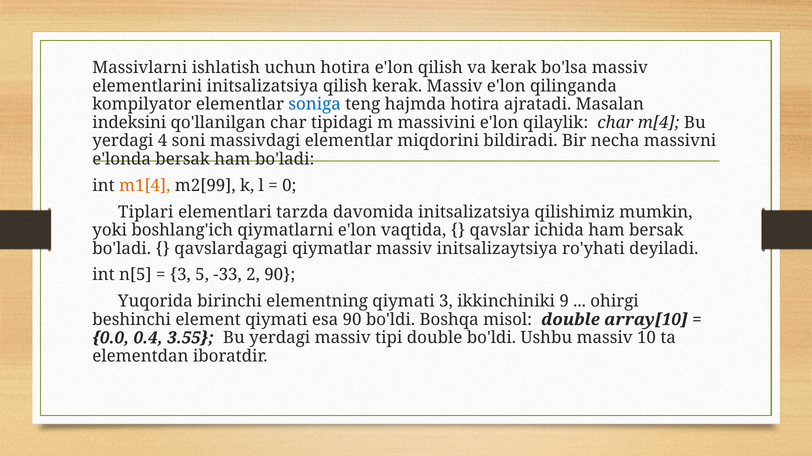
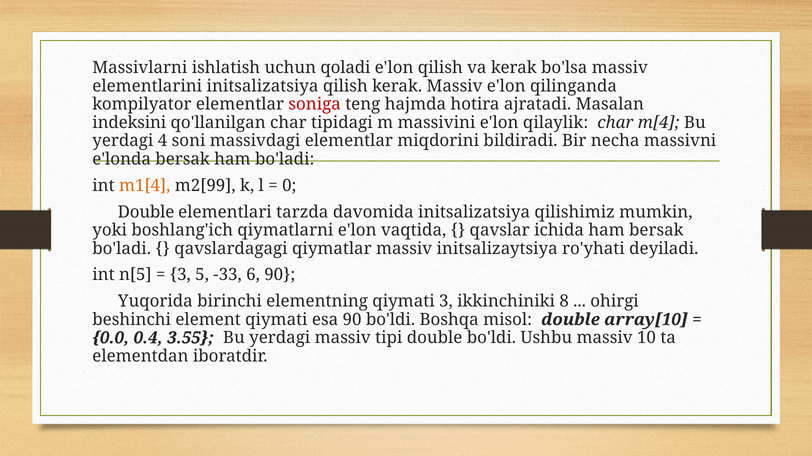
uchun hotira: hotira -> qoladi
soniga colour: blue -> red
Tiplari at (146, 212): Tiplari -> Double
2: 2 -> 6
9: 9 -> 8
